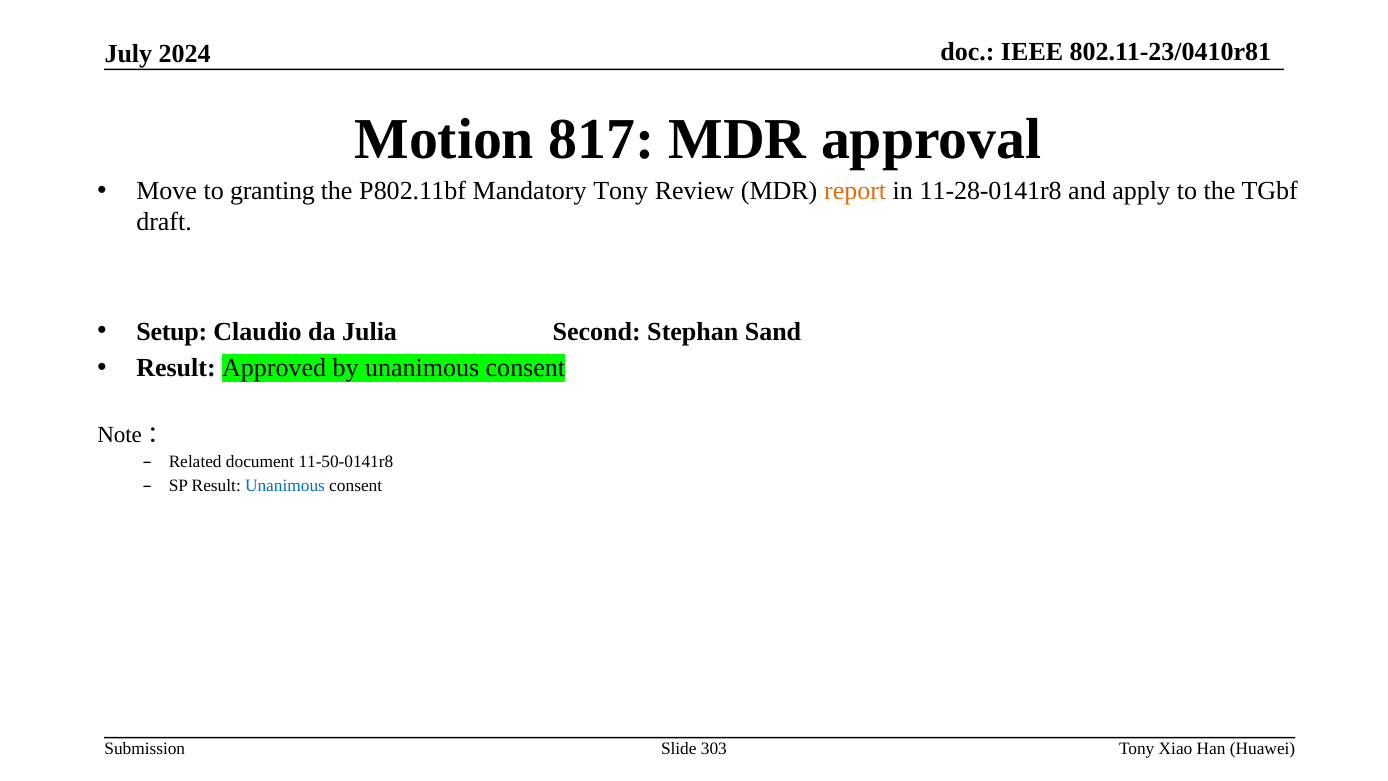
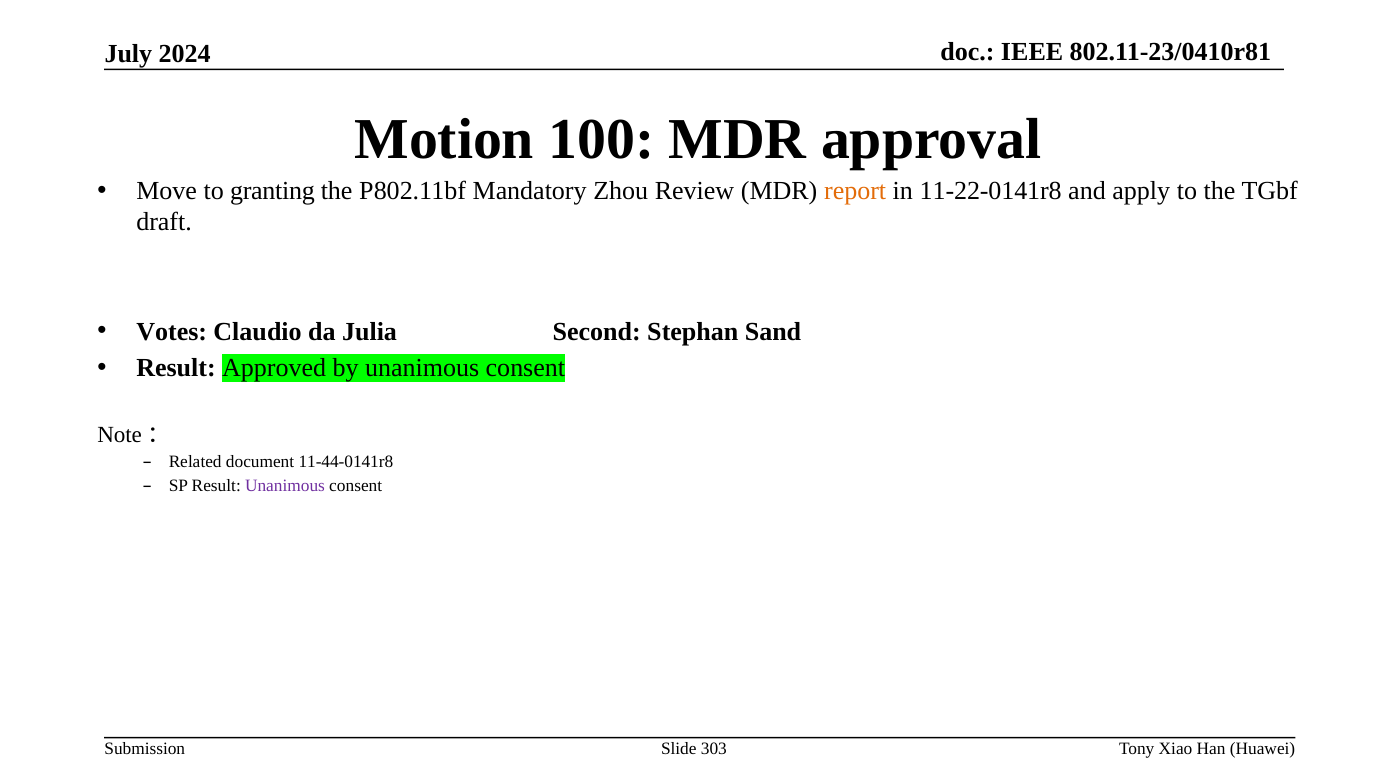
817: 817 -> 100
Mandatory Tony: Tony -> Zhou
11-28-0141r8: 11-28-0141r8 -> 11-22-0141r8
Setup: Setup -> Votes
11-50-0141r8: 11-50-0141r8 -> 11-44-0141r8
Unanimous at (285, 486) colour: blue -> purple
